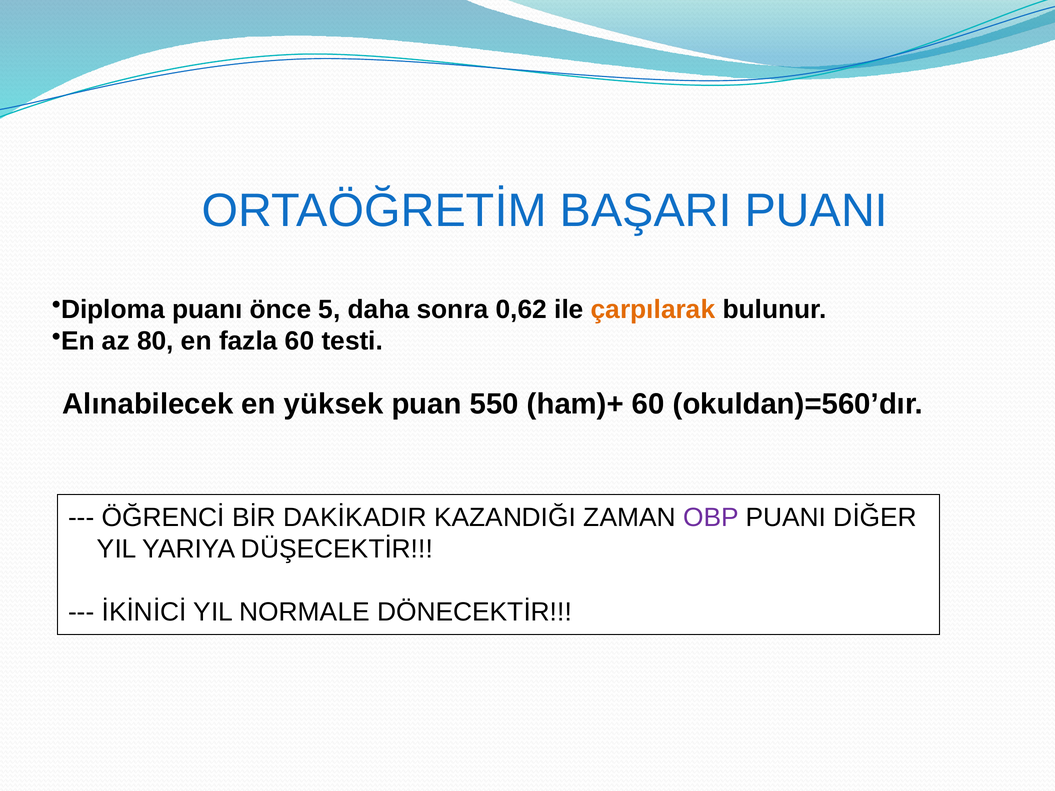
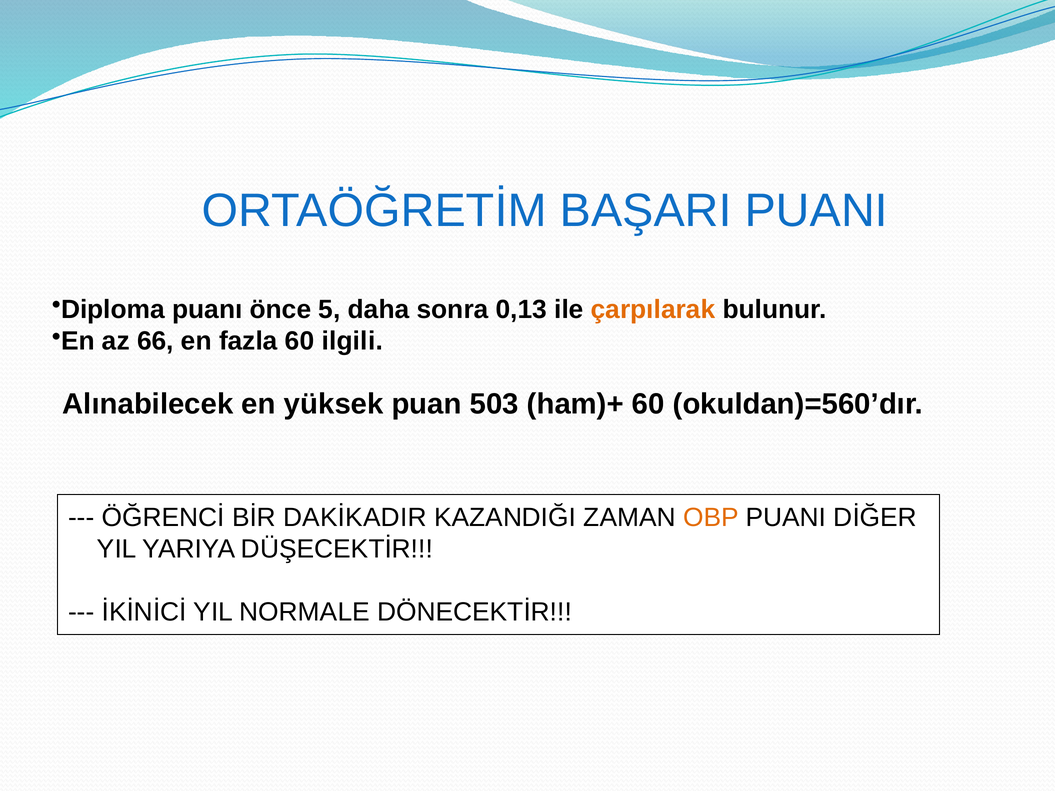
0,62: 0,62 -> 0,13
80: 80 -> 66
testi: testi -> ilgili
550: 550 -> 503
OBP colour: purple -> orange
